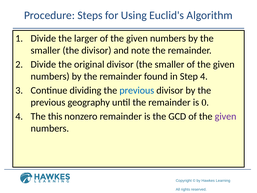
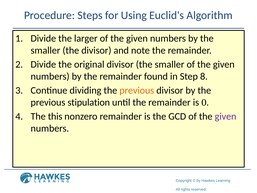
Step 4: 4 -> 8
previous at (137, 90) colour: blue -> orange
geography: geography -> stipulation
